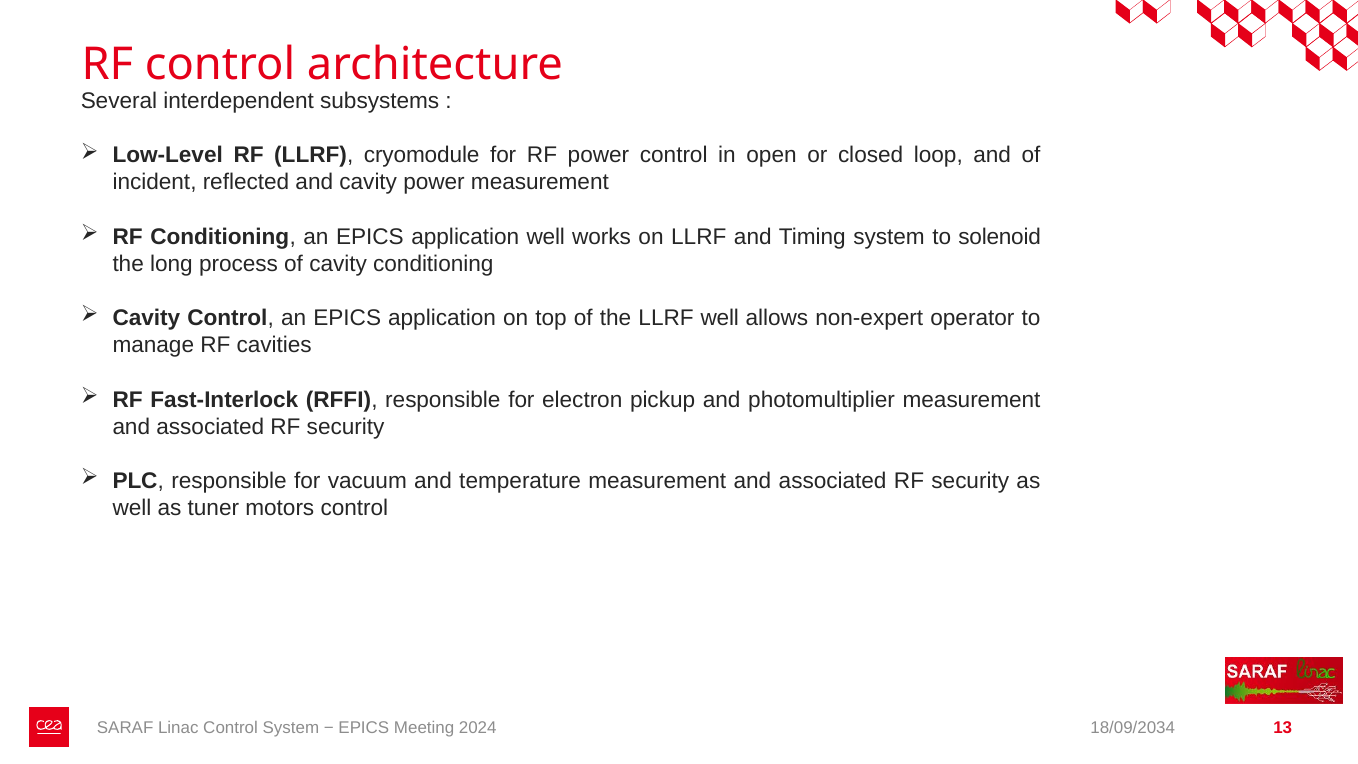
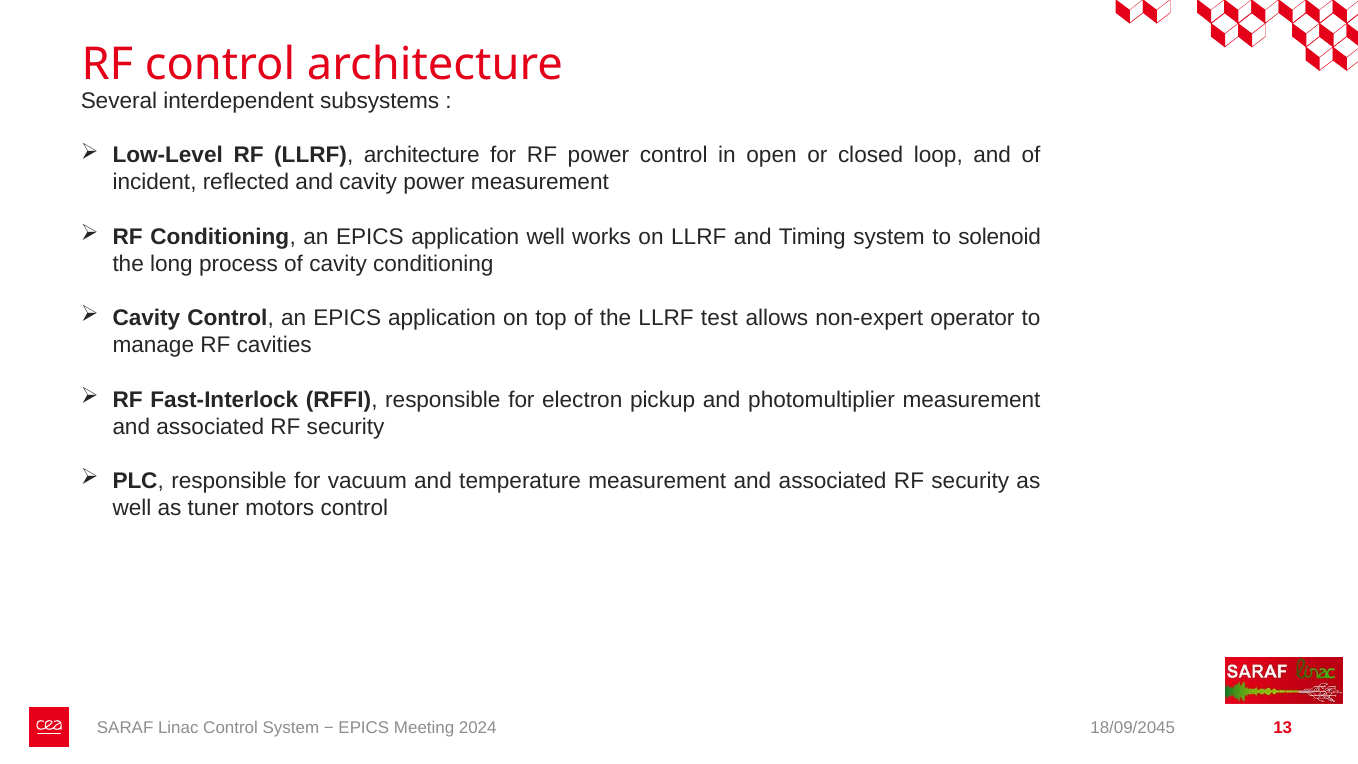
LLRF cryomodule: cryomodule -> architecture
LLRF well: well -> test
18/09/2034: 18/09/2034 -> 18/09/2045
